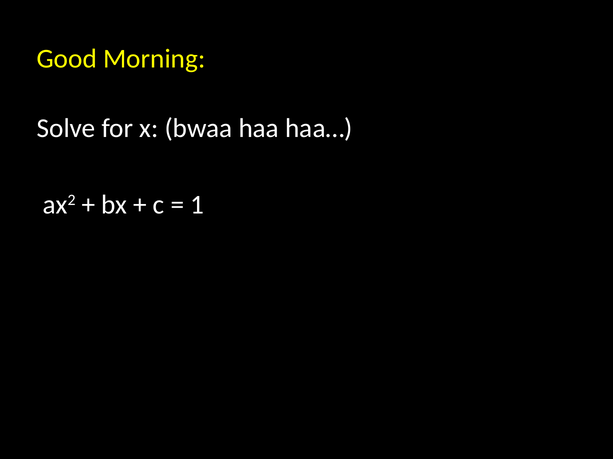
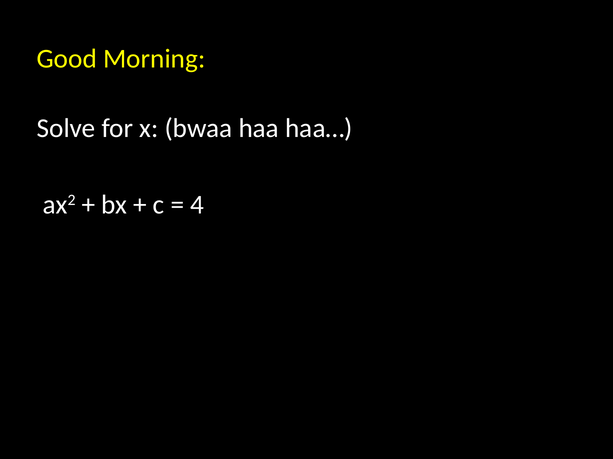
1: 1 -> 4
